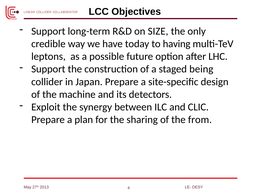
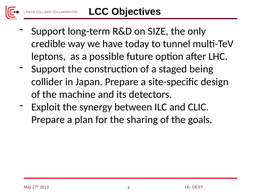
having: having -> tunnel
from: from -> goals
